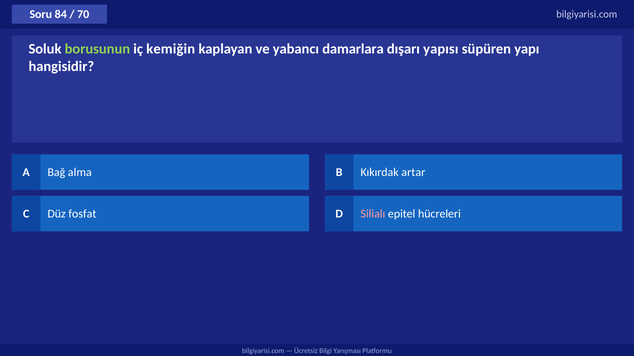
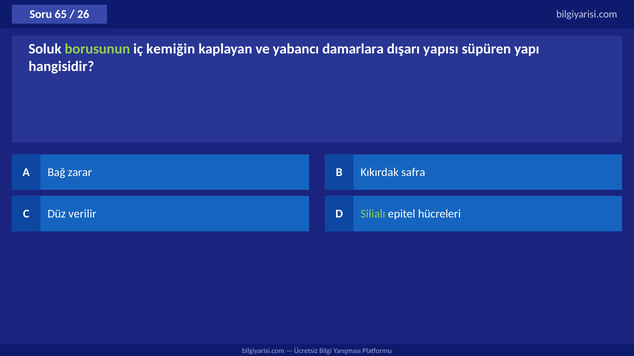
84: 84 -> 65
70: 70 -> 26
alma: alma -> zarar
artar: artar -> safra
fosfat: fosfat -> verilir
Silialı colour: pink -> light green
